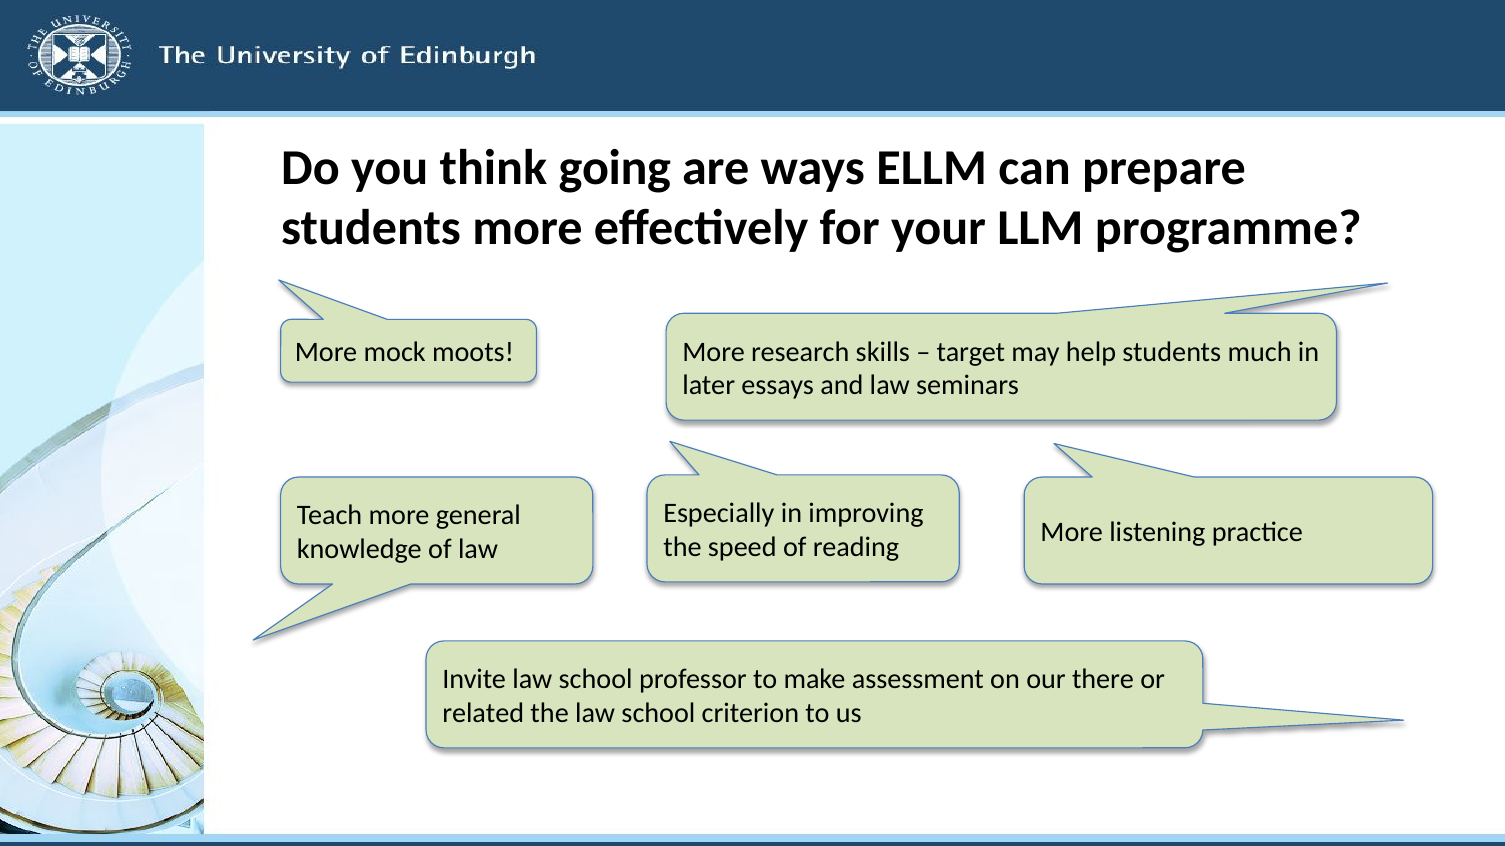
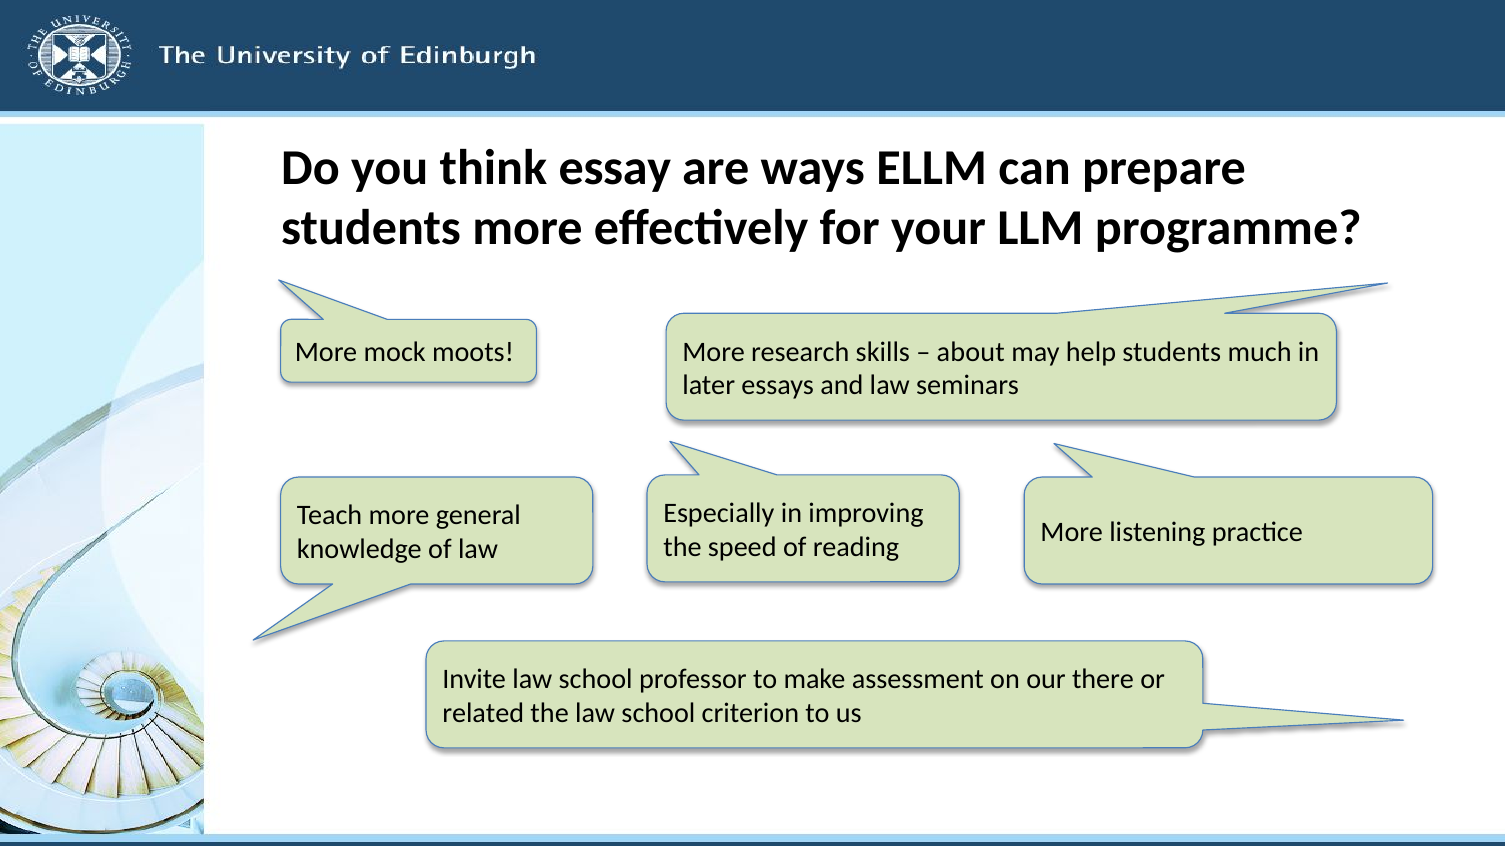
going: going -> essay
target: target -> about
